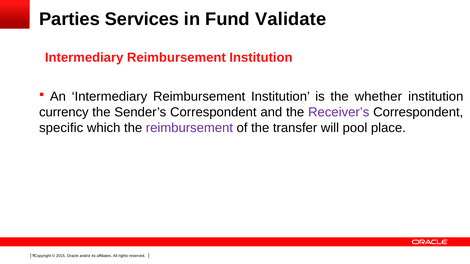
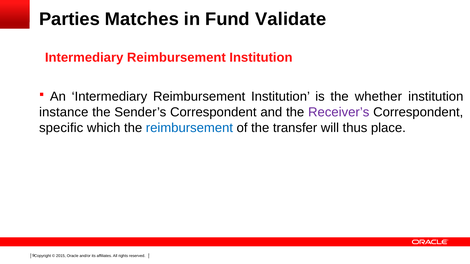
Services: Services -> Matches
currency: currency -> instance
reimbursement at (189, 128) colour: purple -> blue
pool: pool -> thus
